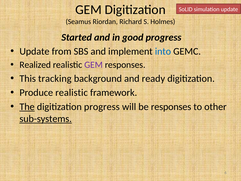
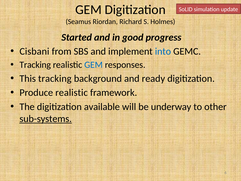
Update at (34, 51): Update -> Cisbani
Realized at (35, 65): Realized -> Tracking
GEM at (94, 65) colour: purple -> blue
The underline: present -> none
digitization progress: progress -> available
be responses: responses -> underway
